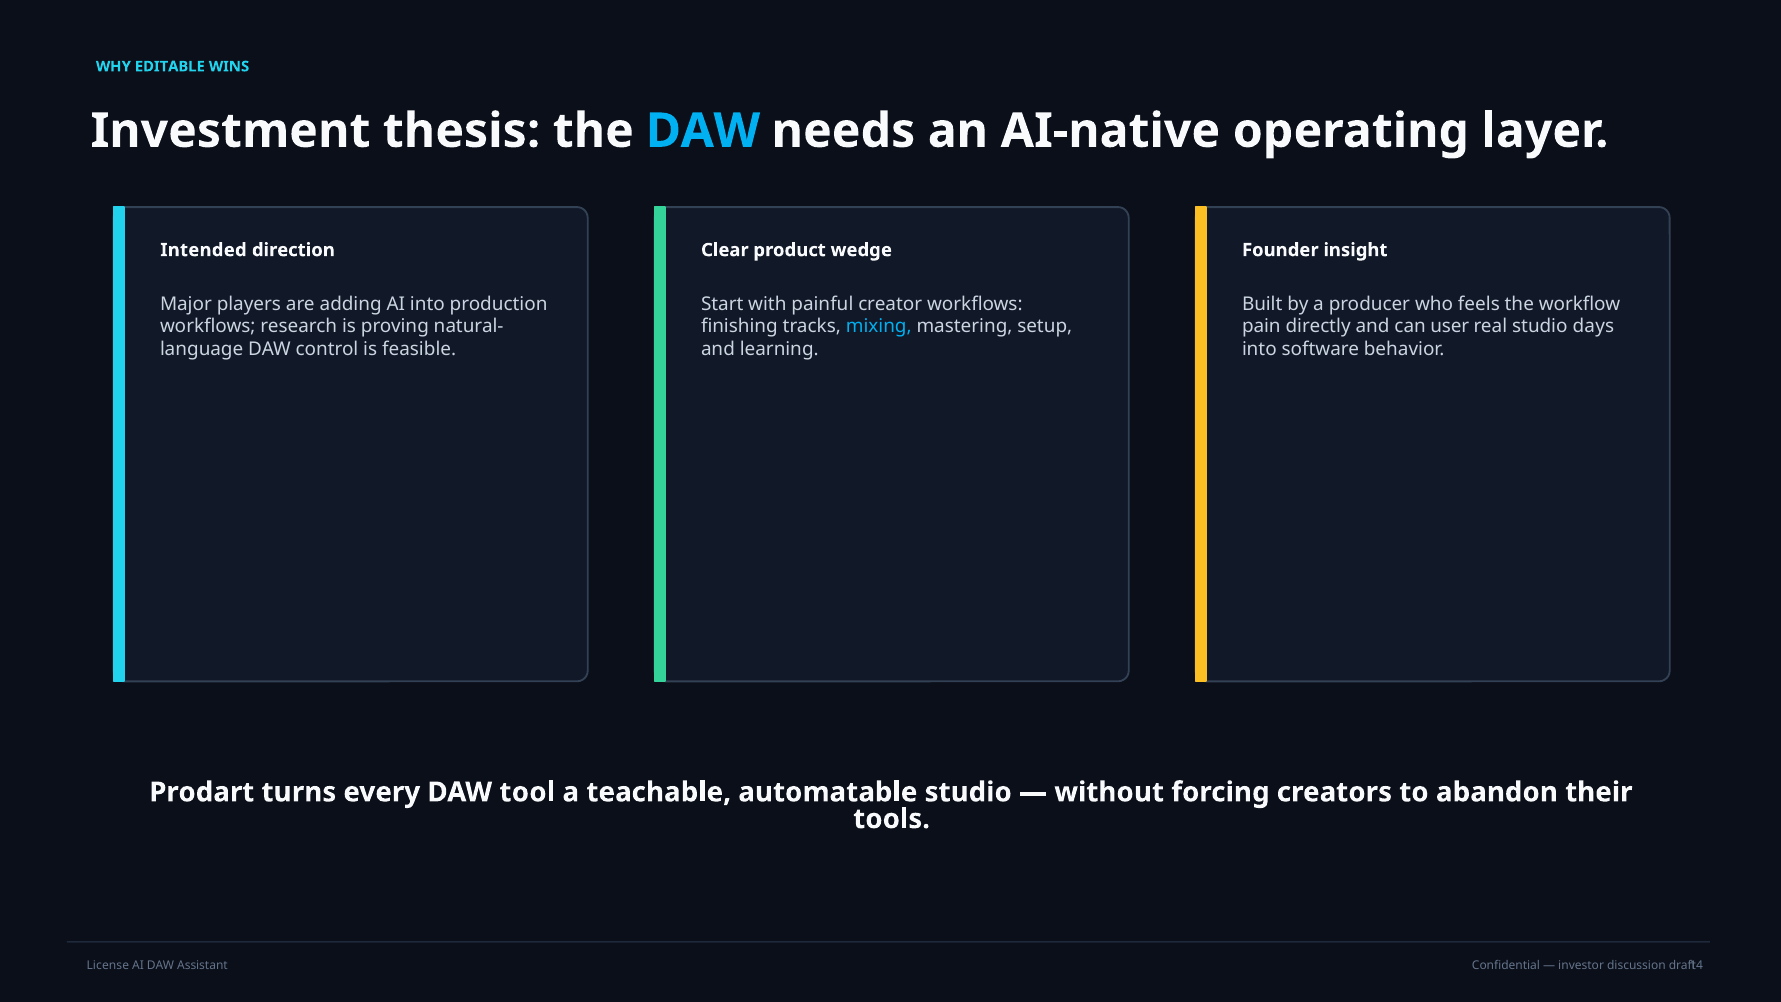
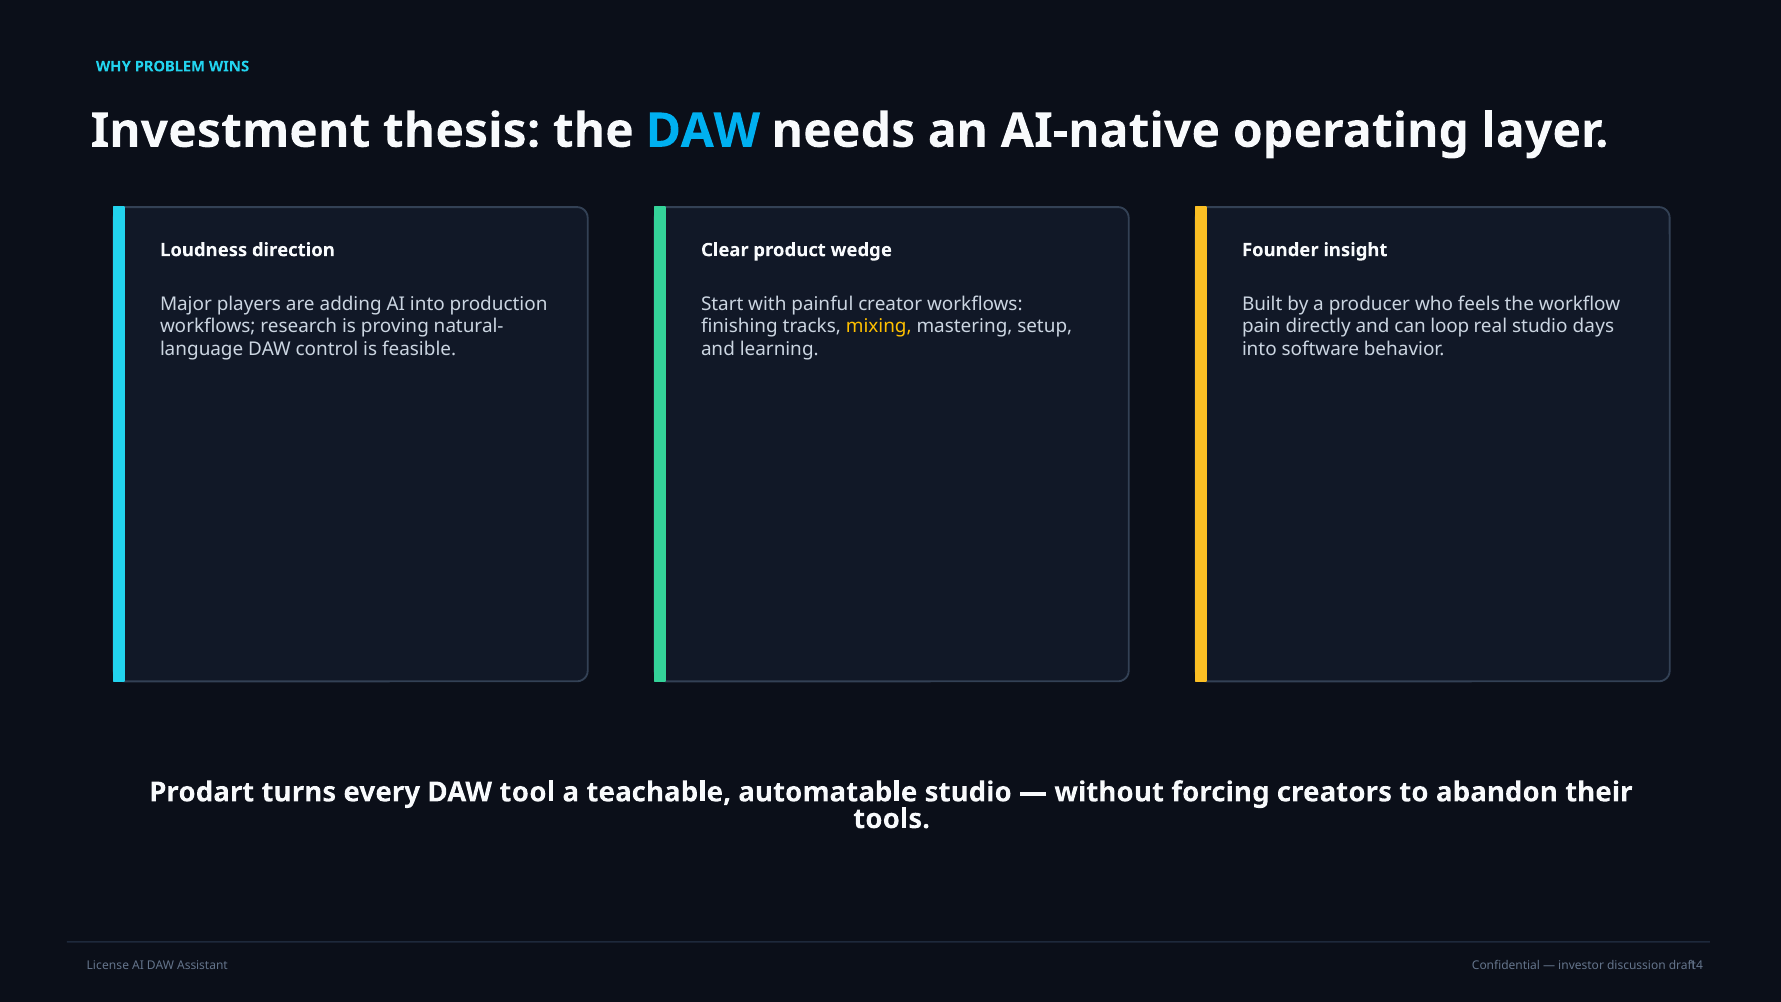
EDITABLE: EDITABLE -> PROBLEM
Intended: Intended -> Loudness
mixing colour: light blue -> yellow
user: user -> loop
